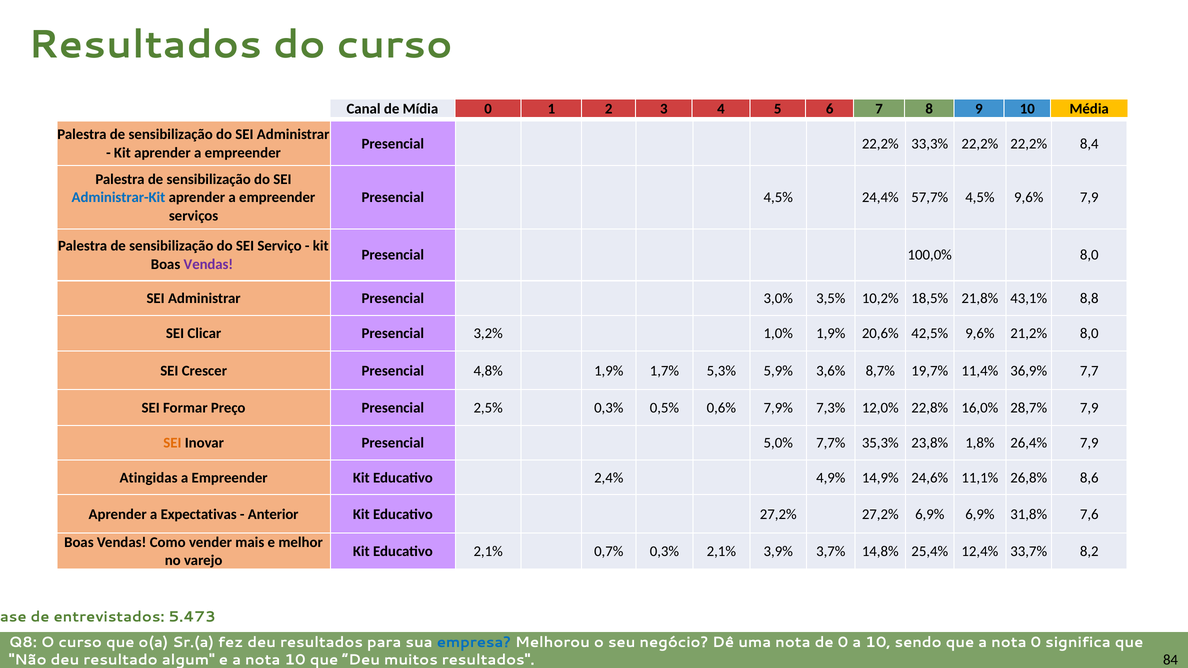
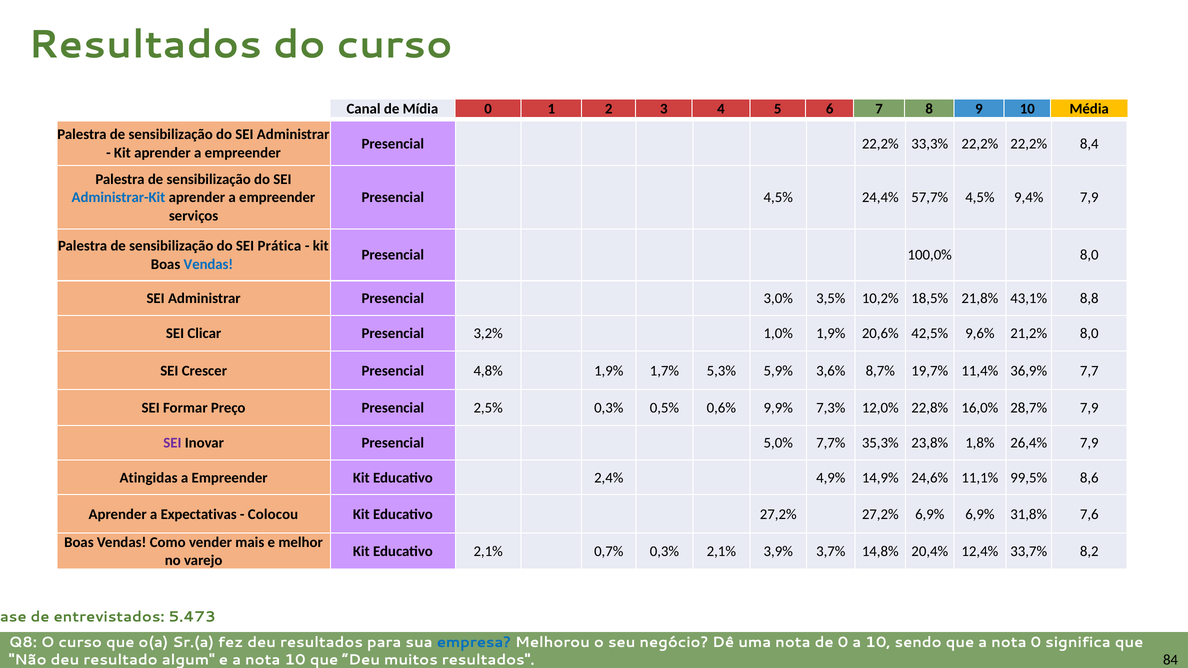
4,5% 9,6%: 9,6% -> 9,4%
Serviço: Serviço -> Prática
Vendas at (208, 264) colour: purple -> blue
7,9%: 7,9% -> 9,9%
SEI at (172, 443) colour: orange -> purple
26,8%: 26,8% -> 99,5%
Anterior: Anterior -> Colocou
25,4%: 25,4% -> 20,4%
